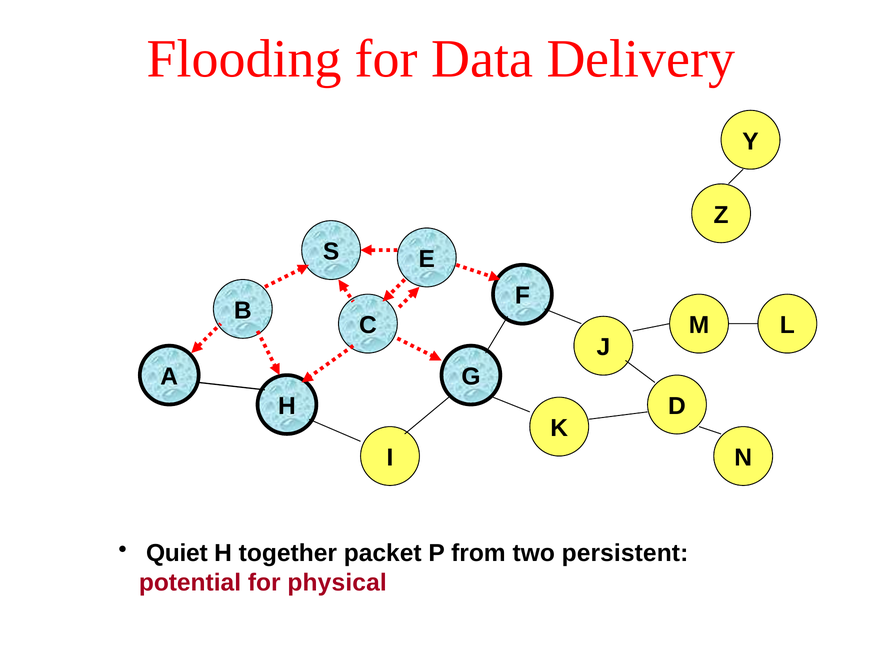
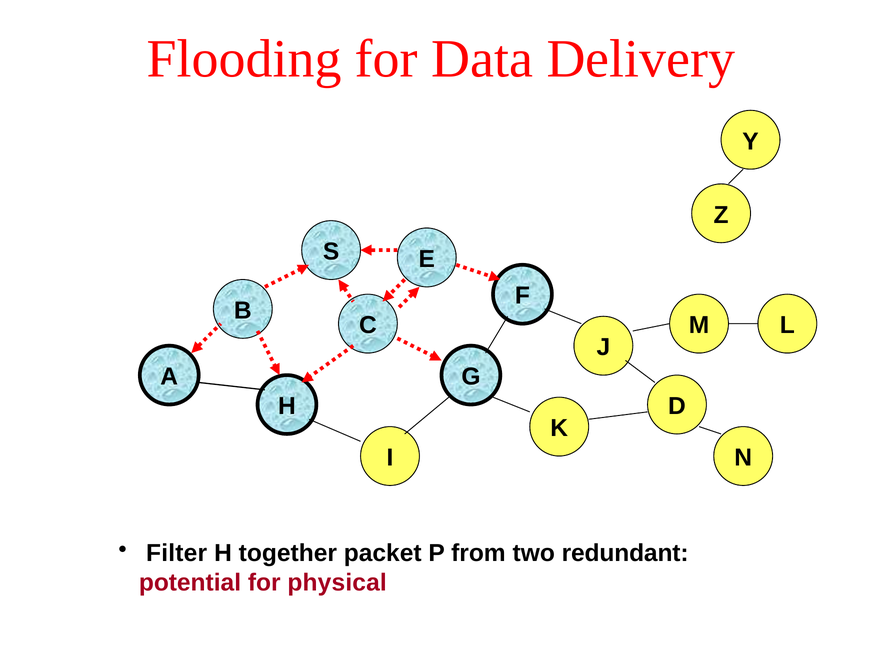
Quiet: Quiet -> Filter
persistent: persistent -> redundant
